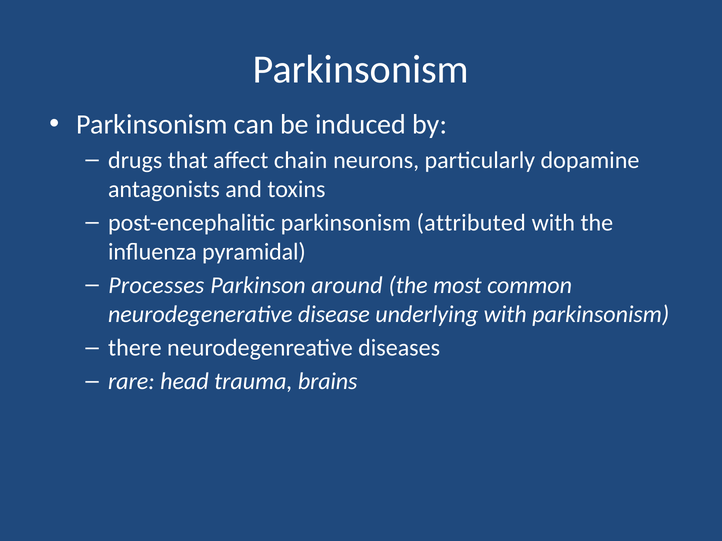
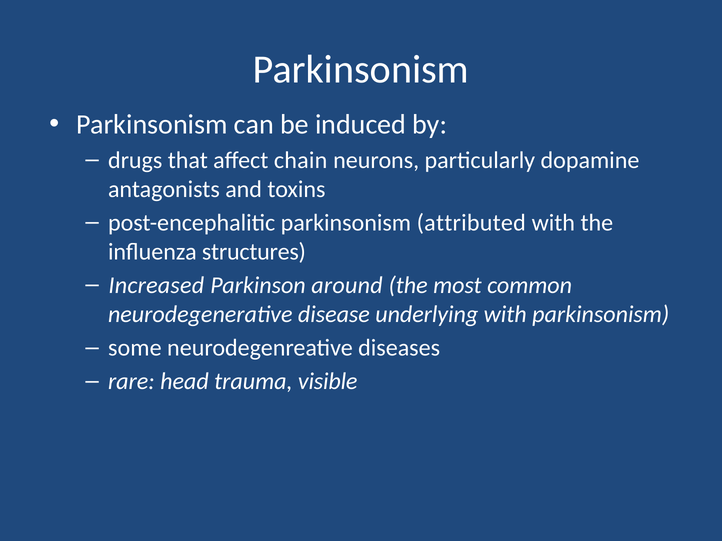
pyramidal: pyramidal -> structures
Processes: Processes -> Increased
there: there -> some
brains: brains -> visible
